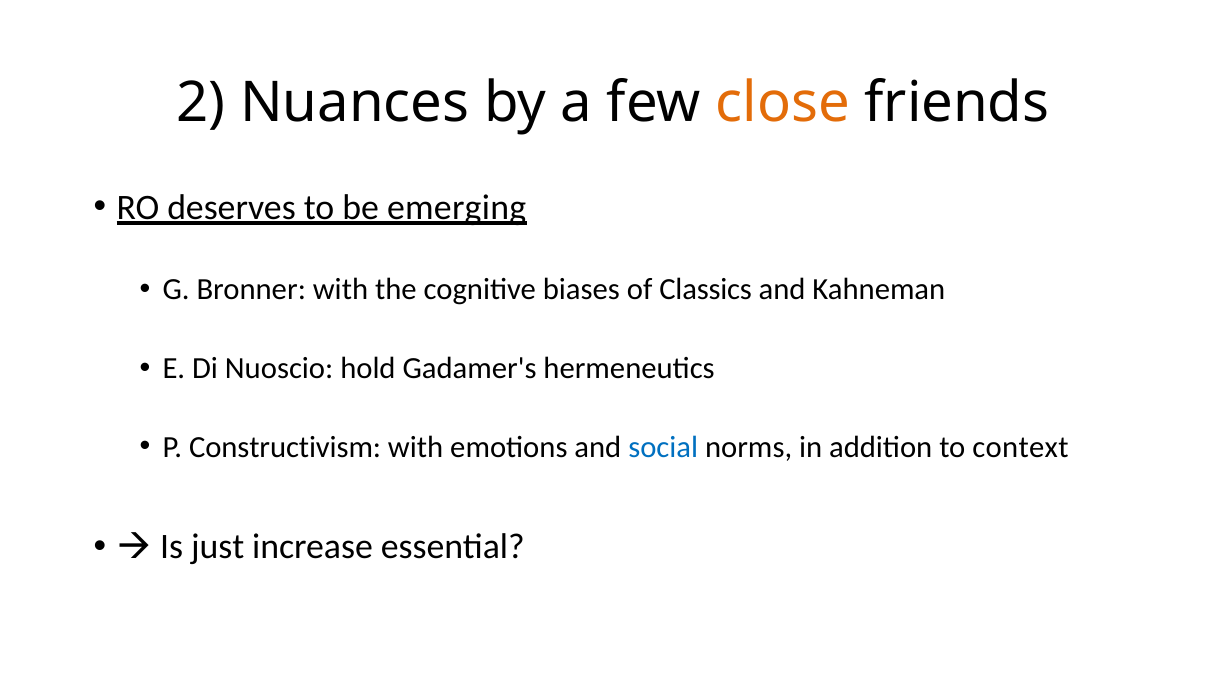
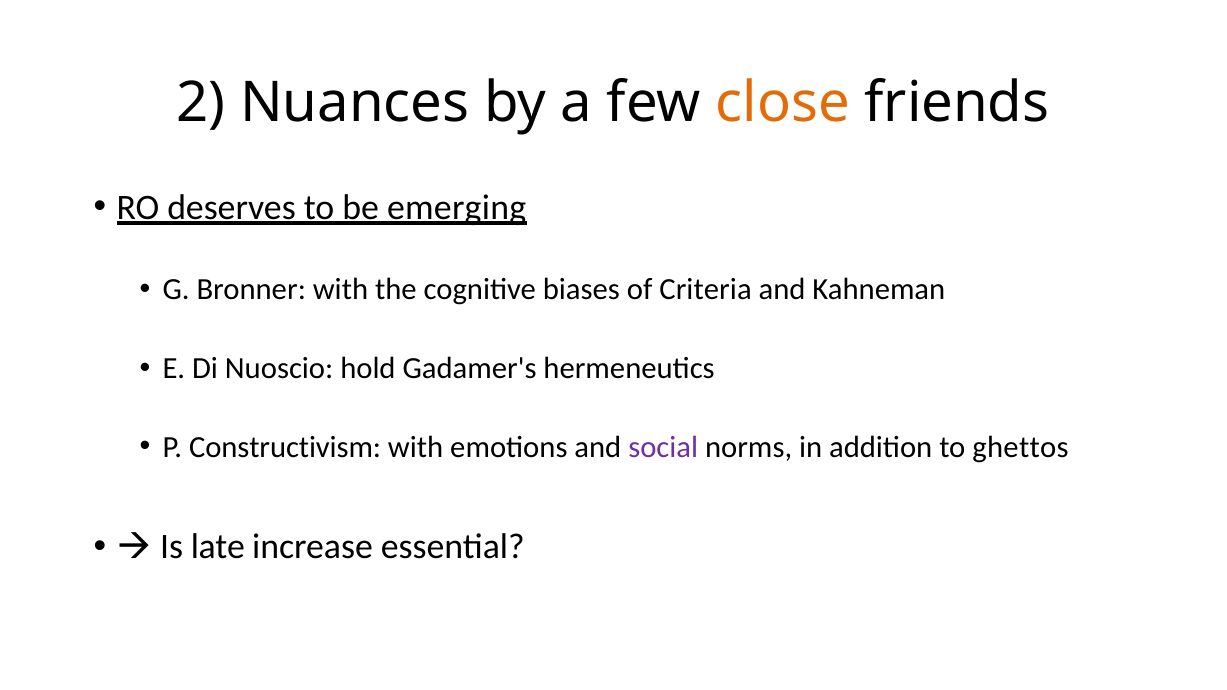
Classics: Classics -> Criteria
social colour: blue -> purple
context: context -> ghettos
just: just -> late
